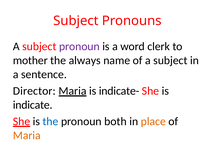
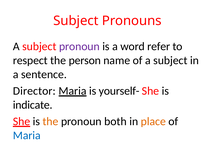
clerk: clerk -> refer
mother: mother -> respect
always: always -> person
indicate-: indicate- -> yourself-
the at (50, 122) colour: blue -> orange
Maria at (27, 136) colour: orange -> blue
